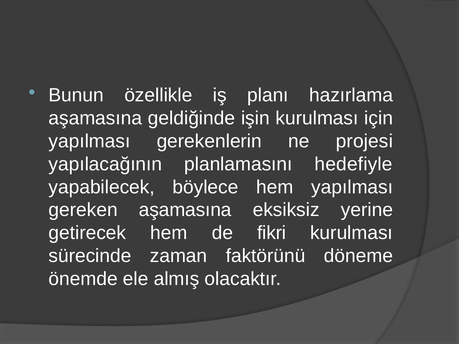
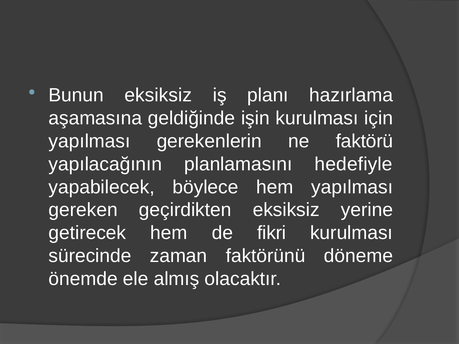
Bunun özellikle: özellikle -> eksiksiz
projesi: projesi -> faktörü
gereken aşamasına: aşamasına -> geçirdikten
